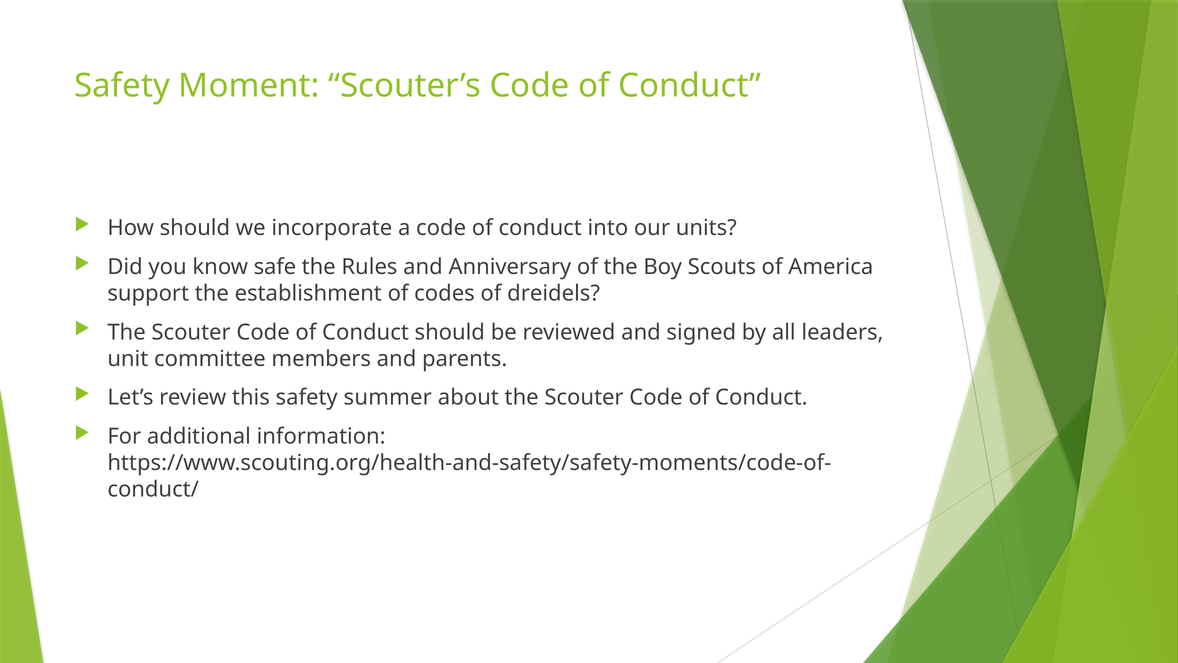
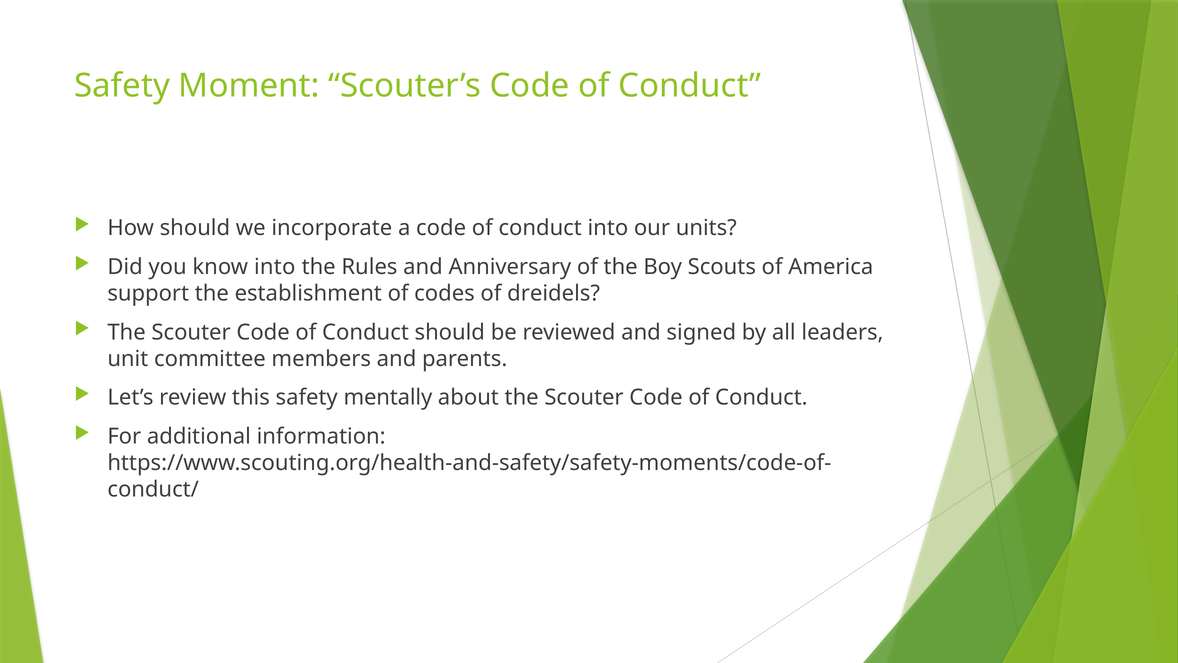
know safe: safe -> into
summer: summer -> mentally
